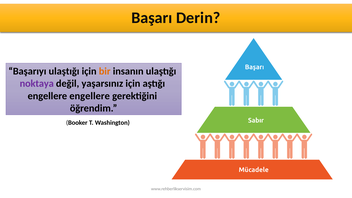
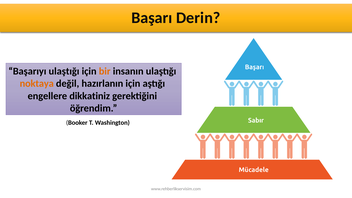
noktaya colour: purple -> orange
yaşarsınız: yaşarsınız -> hazırlanın
engellere engellere: engellere -> dikkatiniz
